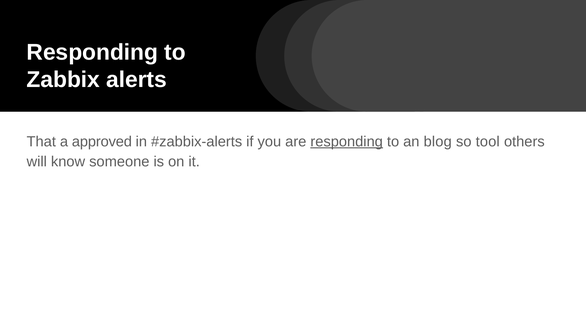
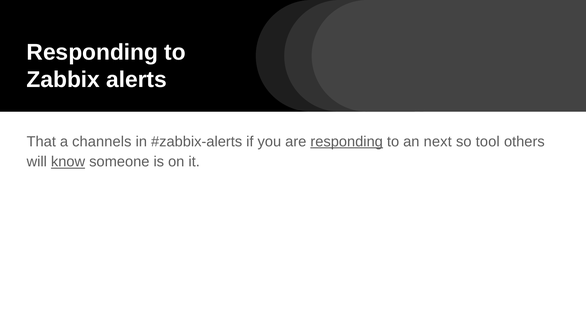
approved: approved -> channels
blog: blog -> next
know underline: none -> present
